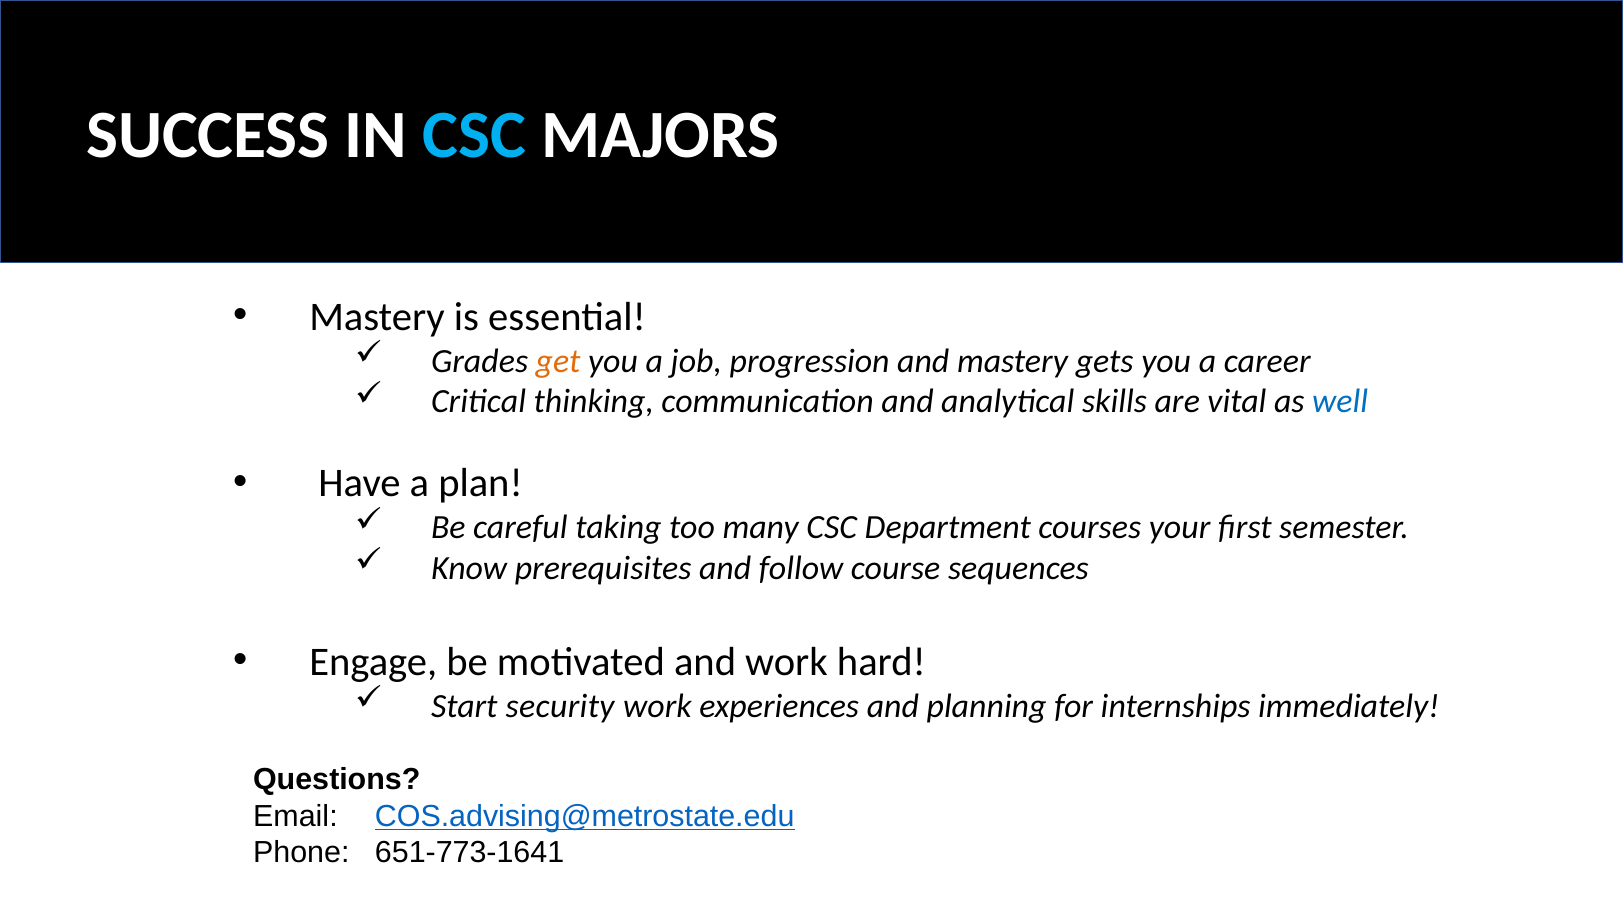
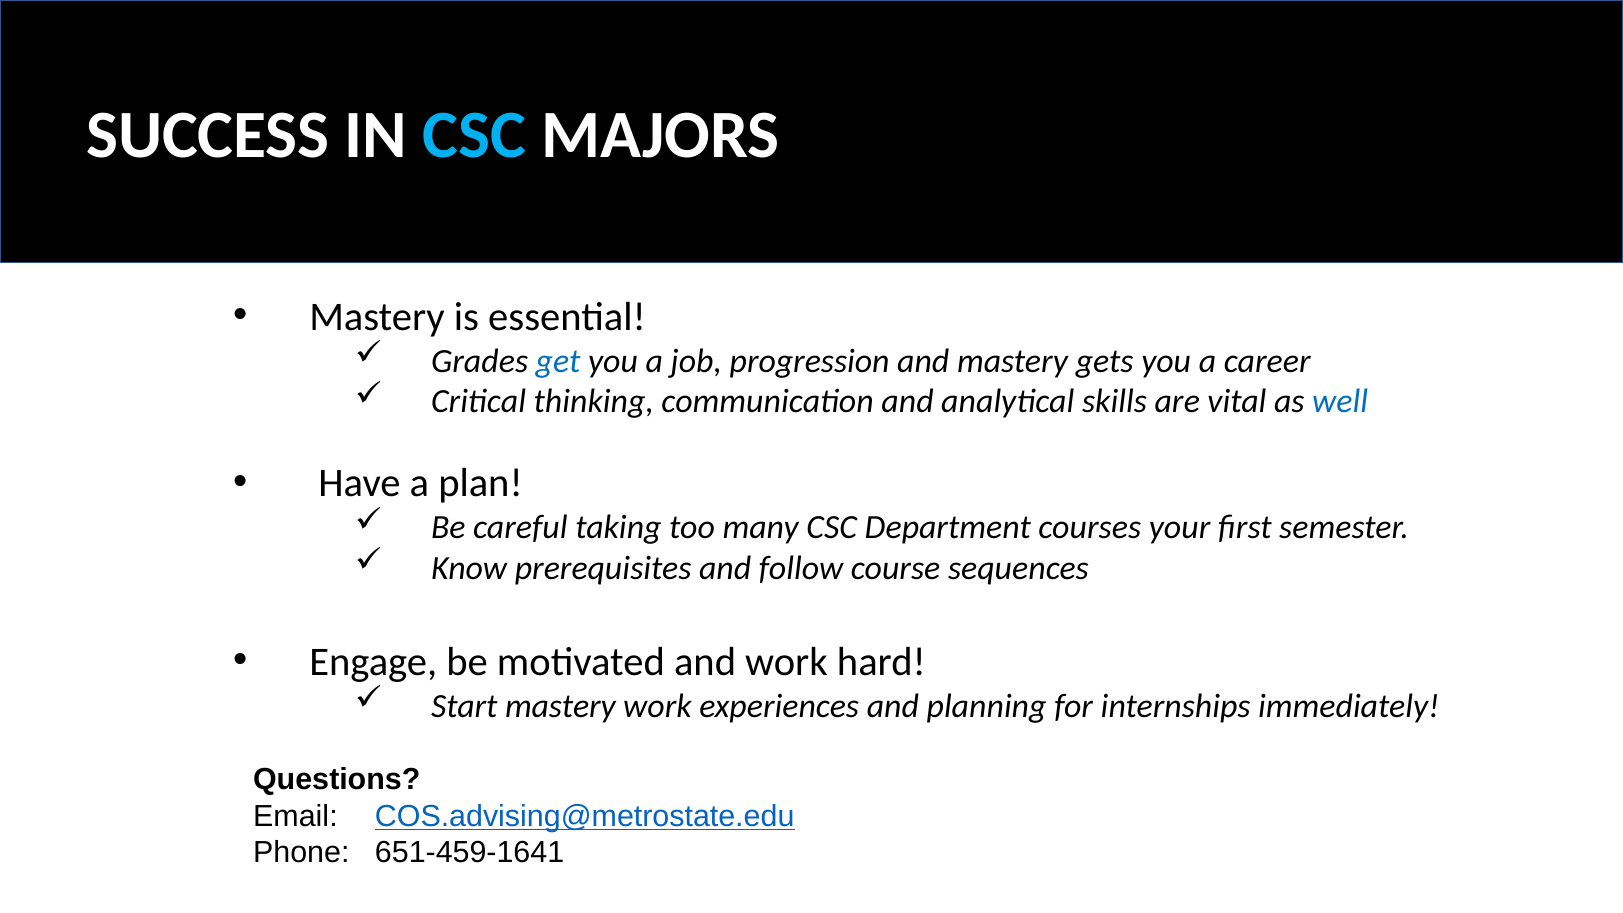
get colour: orange -> blue
Start security: security -> mastery
651-773-1641: 651-773-1641 -> 651-459-1641
